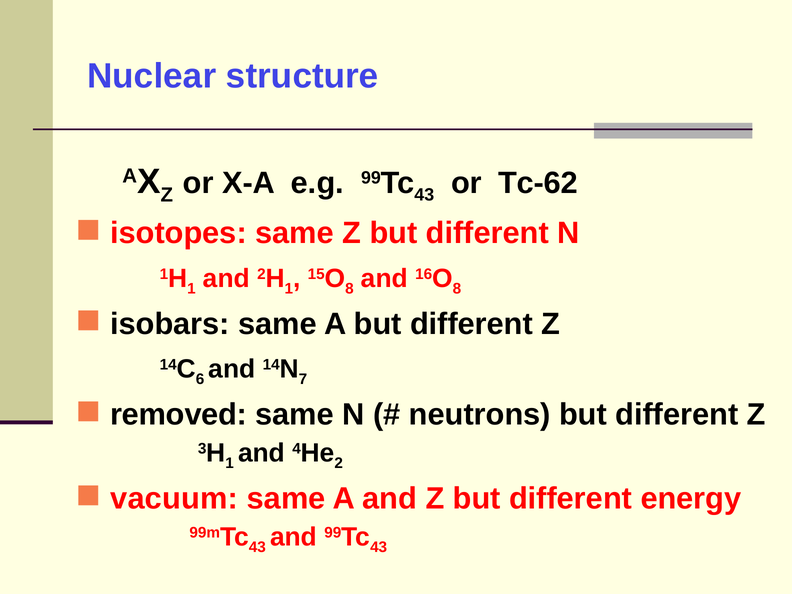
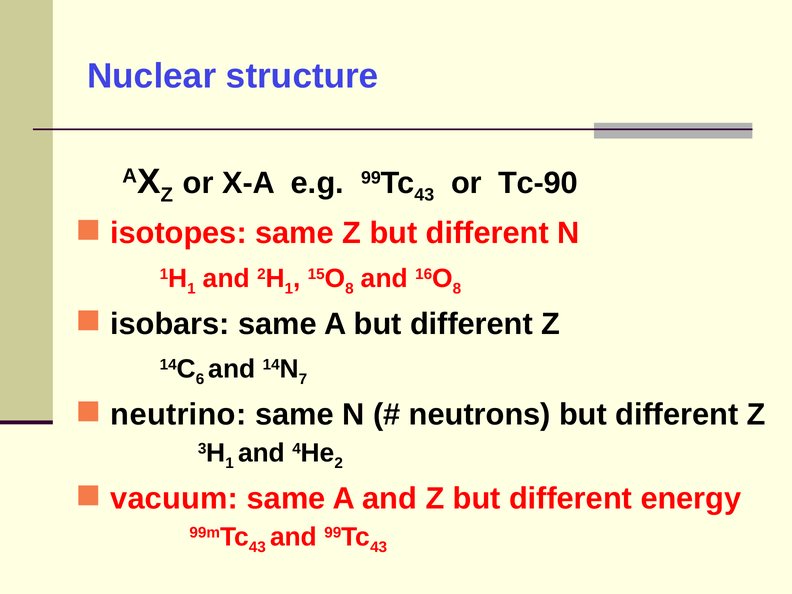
Tc-62: Tc-62 -> Tc-90
removed: removed -> neutrino
